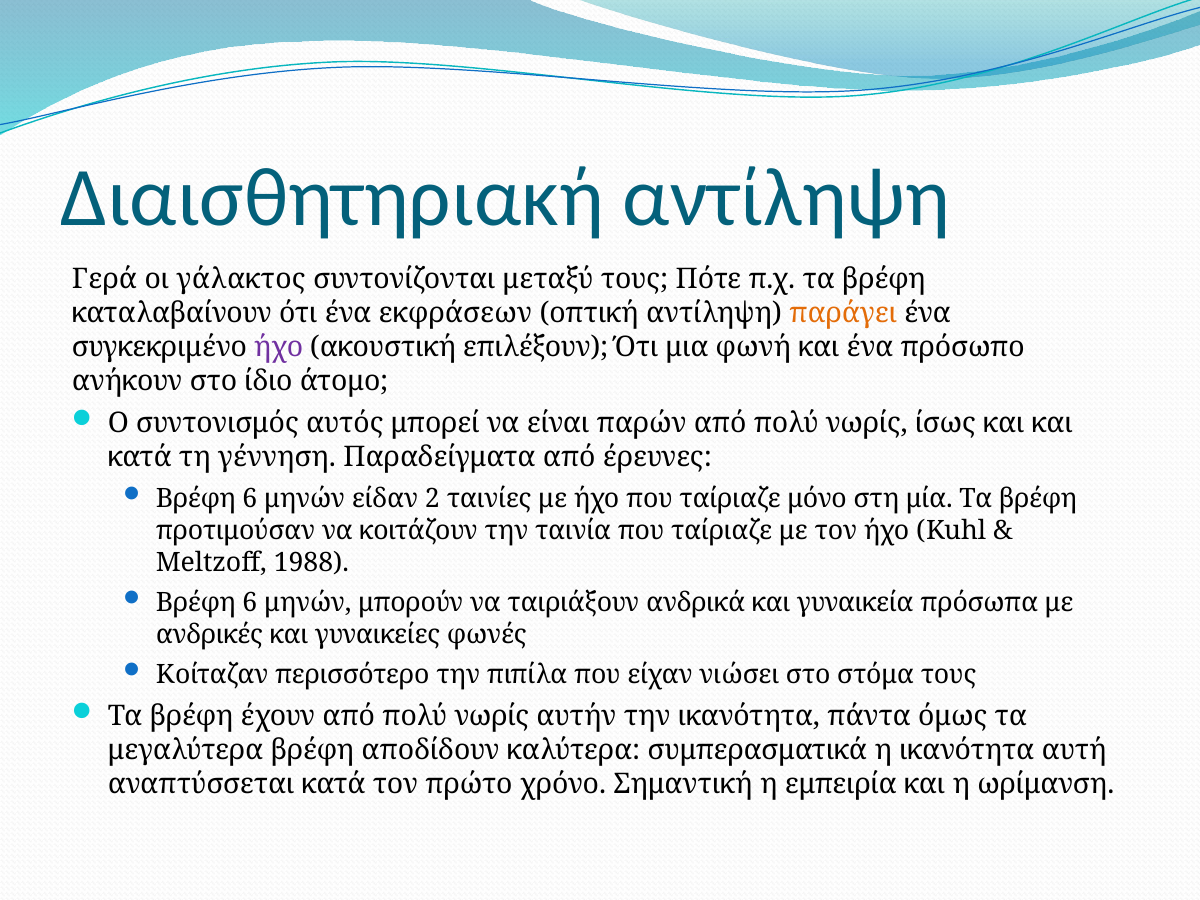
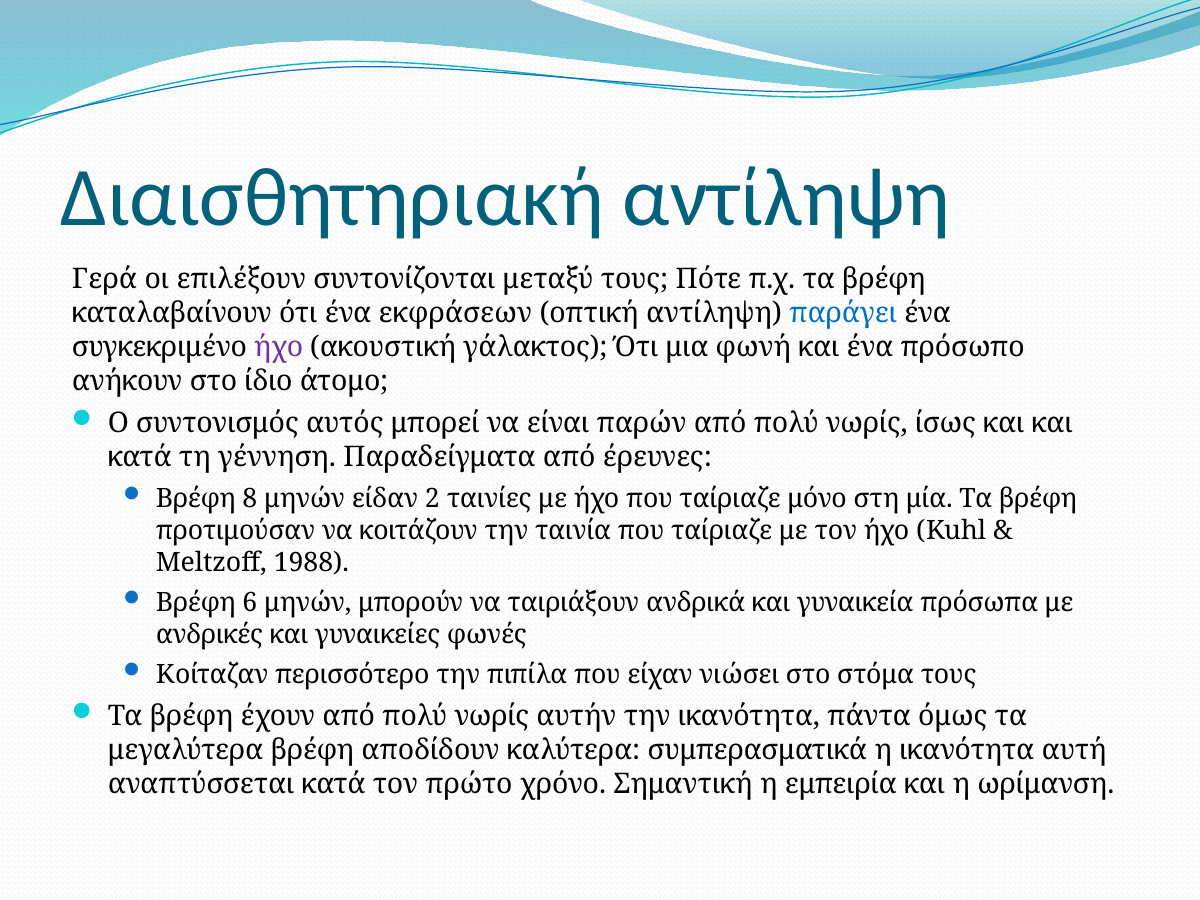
γάλακτος: γάλακτος -> επιλέξουν
παράγει colour: orange -> blue
επιλέξουν: επιλέξουν -> γάλακτος
6 at (250, 498): 6 -> 8
